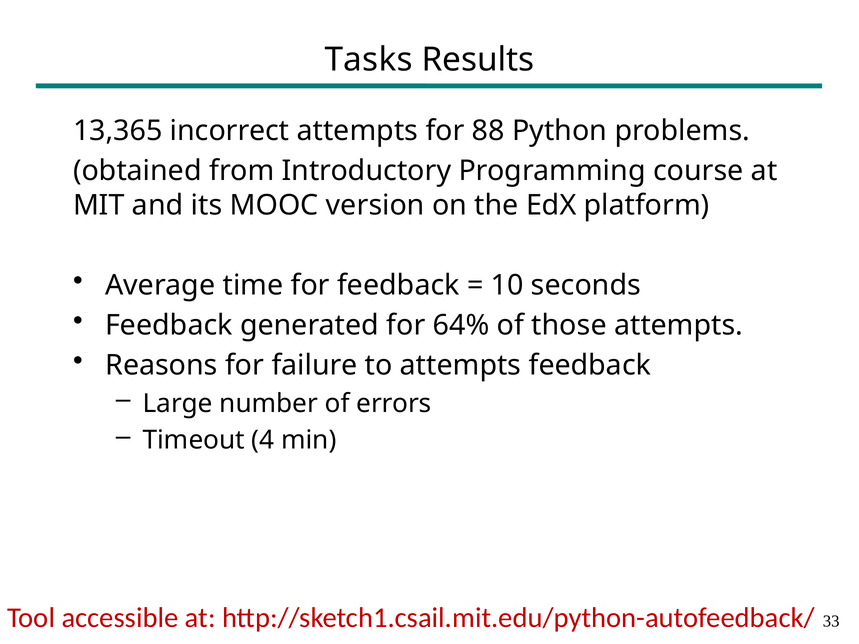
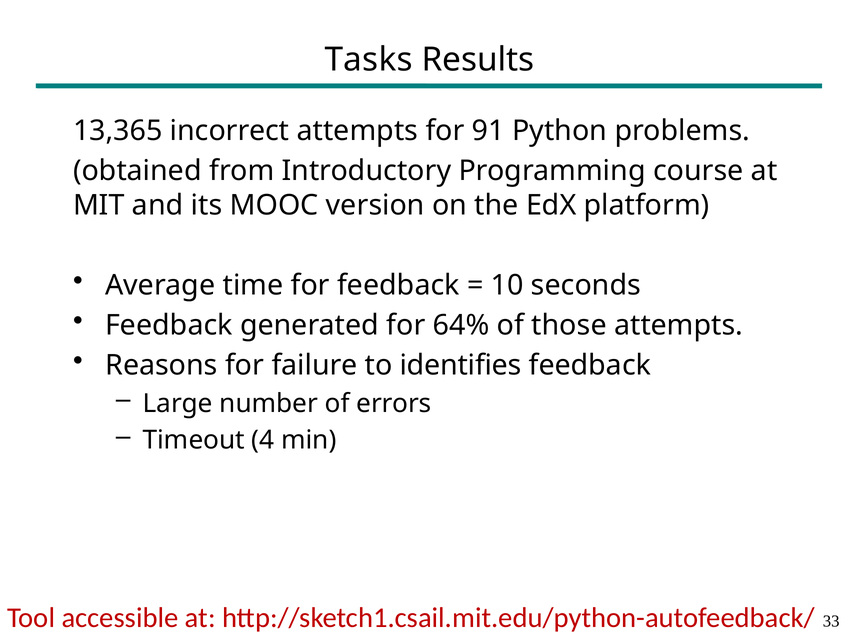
88: 88 -> 91
to attempts: attempts -> identifies
